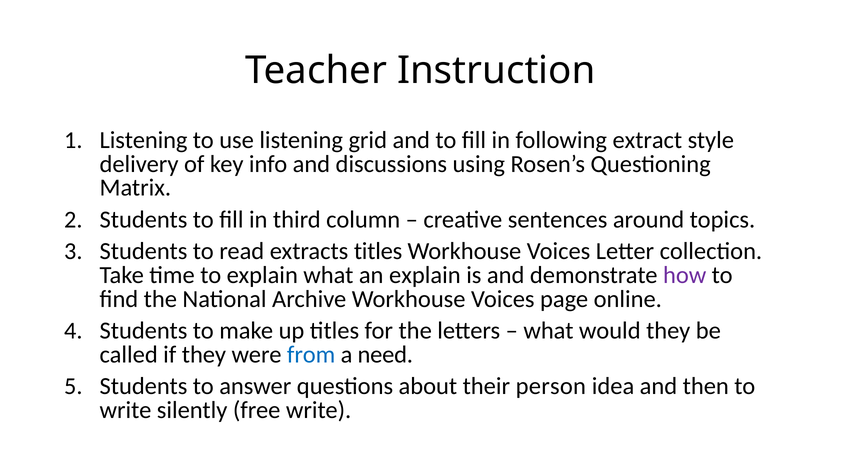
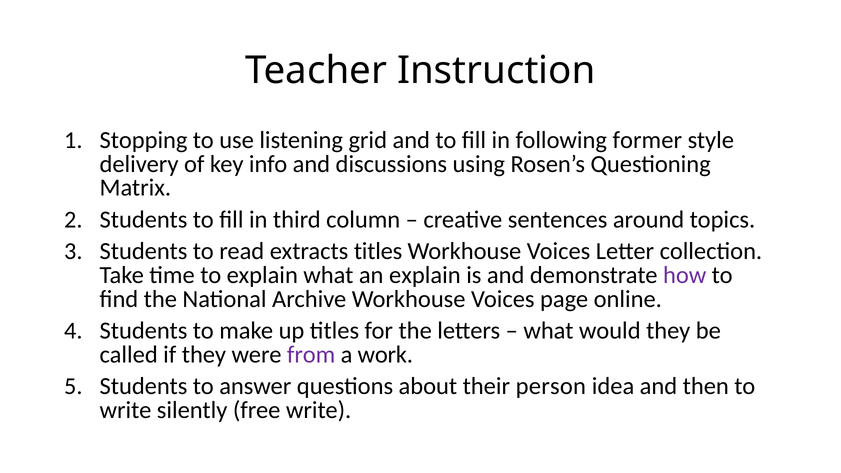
Listening at (144, 140): Listening -> Stopping
extract: extract -> former
from colour: blue -> purple
need: need -> work
